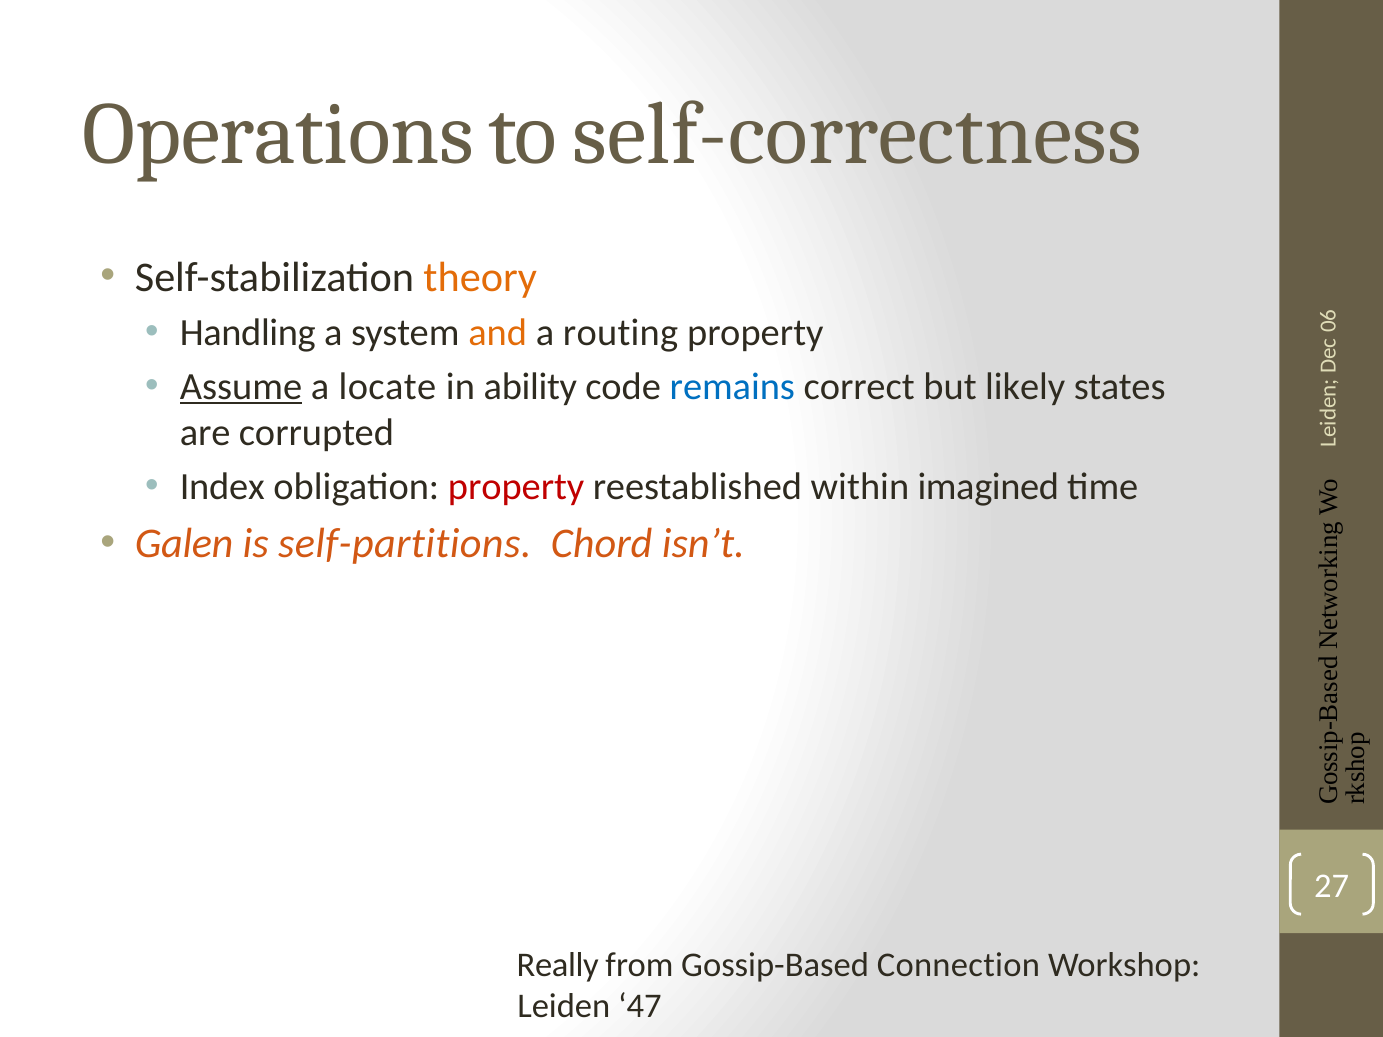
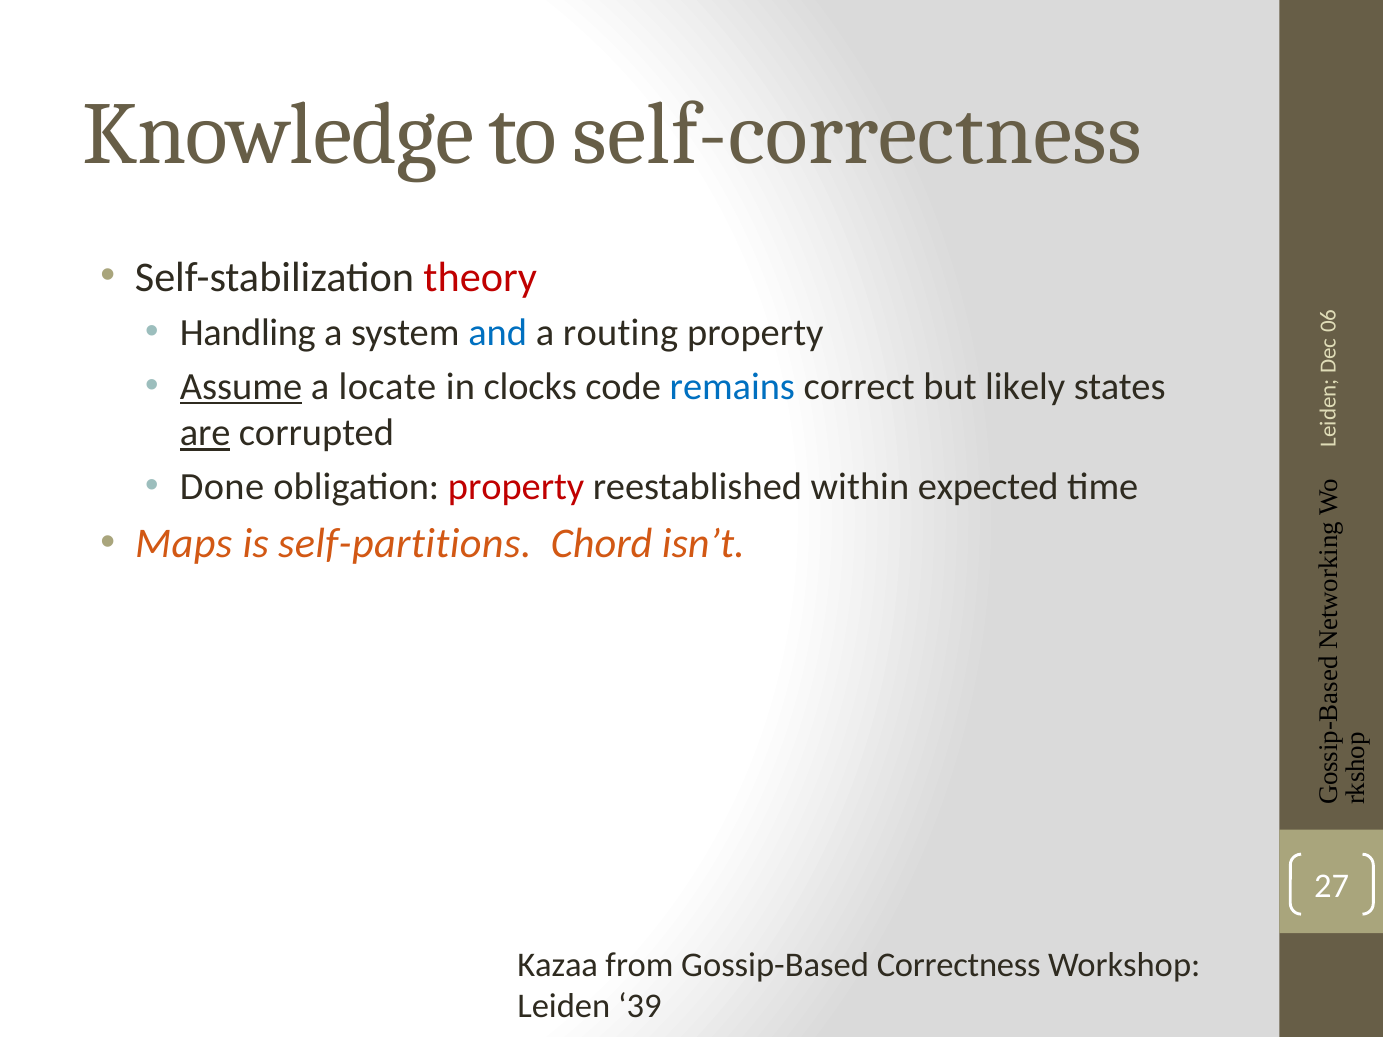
Operations: Operations -> Knowledge
theory colour: orange -> red
and colour: orange -> blue
ability: ability -> clocks
are underline: none -> present
Index: Index -> Done
imagined: imagined -> expected
Galen: Galen -> Maps
Really: Really -> Kazaa
Connection: Connection -> Correctness
47: 47 -> 39
